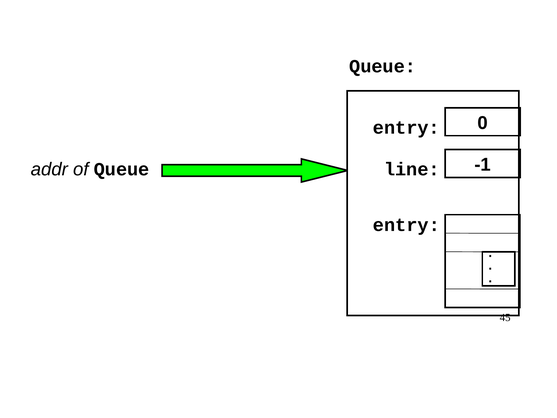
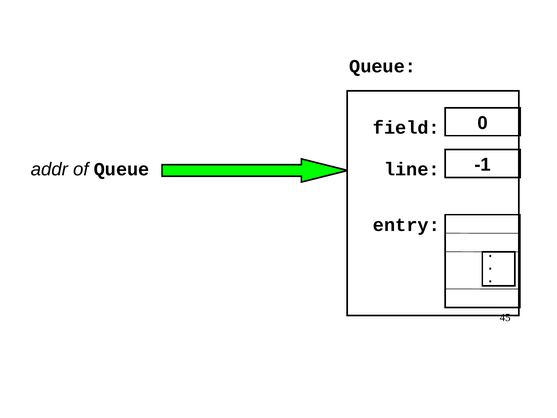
entry at (406, 128): entry -> field
